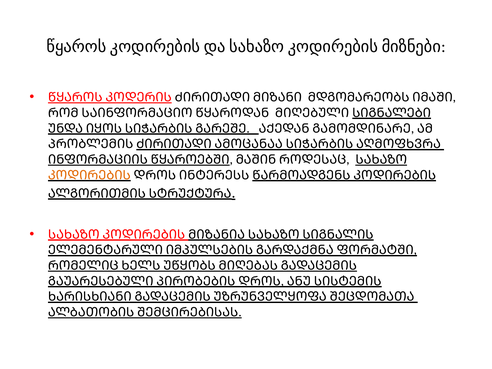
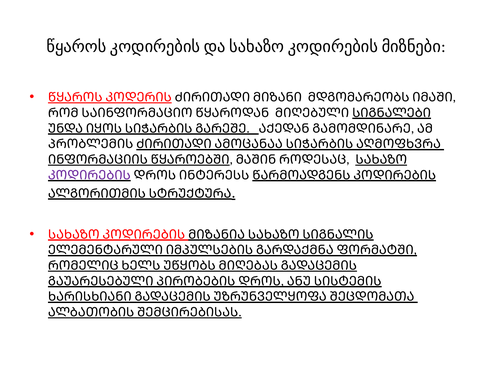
ᲙᲝᲓᲘᲠᲔᲑᲘᲡ colour: orange -> purple
